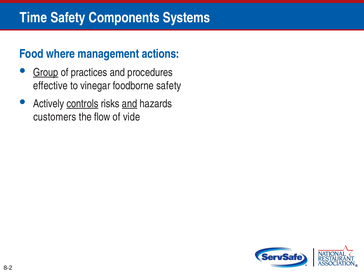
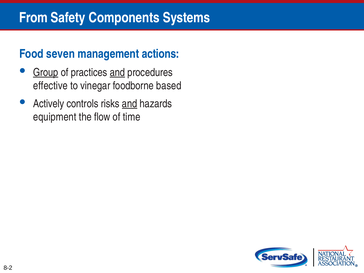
Time: Time -> From
where: where -> seven
and at (117, 72) underline: none -> present
foodborne safety: safety -> based
controls underline: present -> none
customers: customers -> equipment
vide: vide -> time
